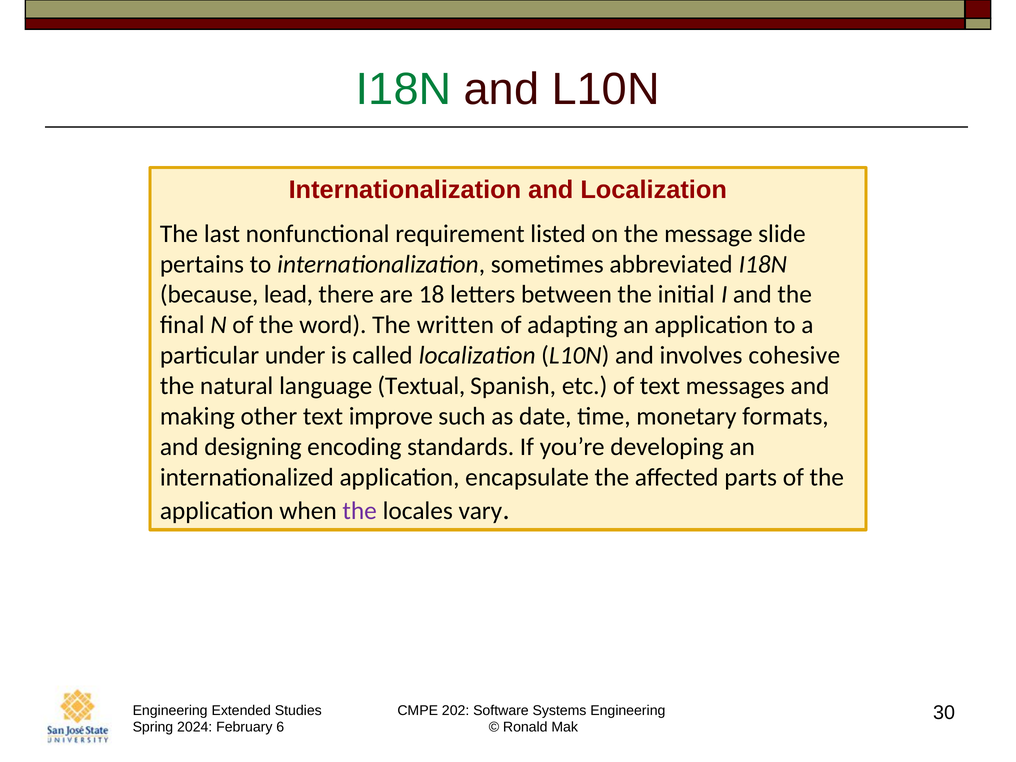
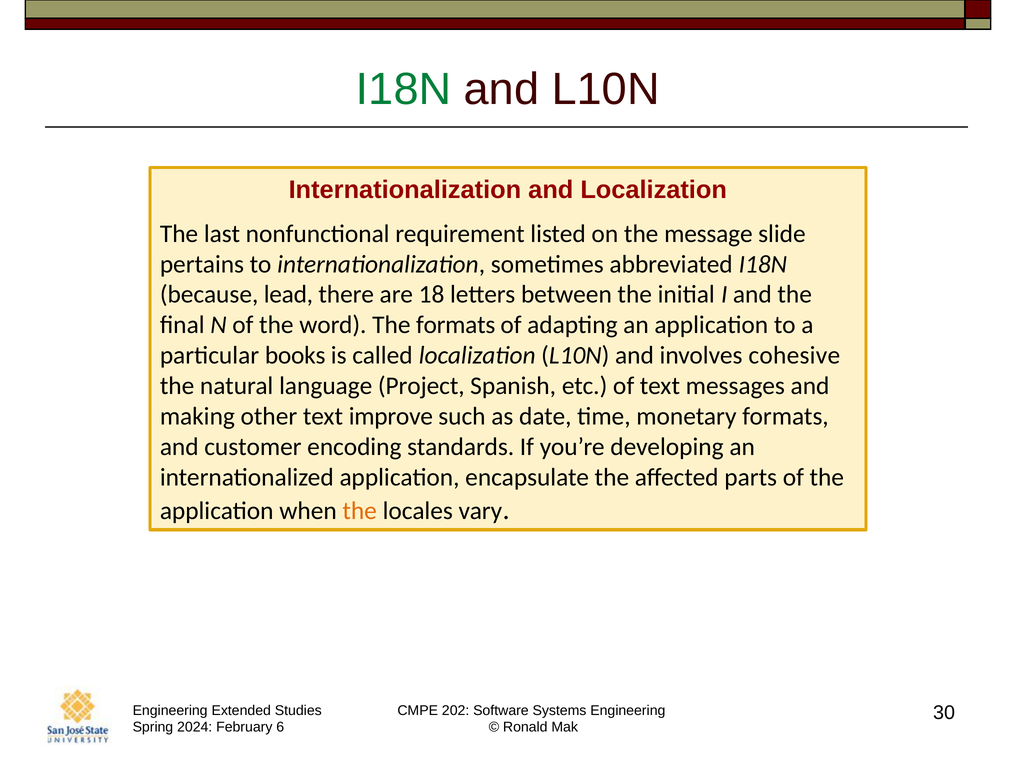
The written: written -> formats
under: under -> books
Textual: Textual -> Project
designing: designing -> customer
the at (360, 511) colour: purple -> orange
